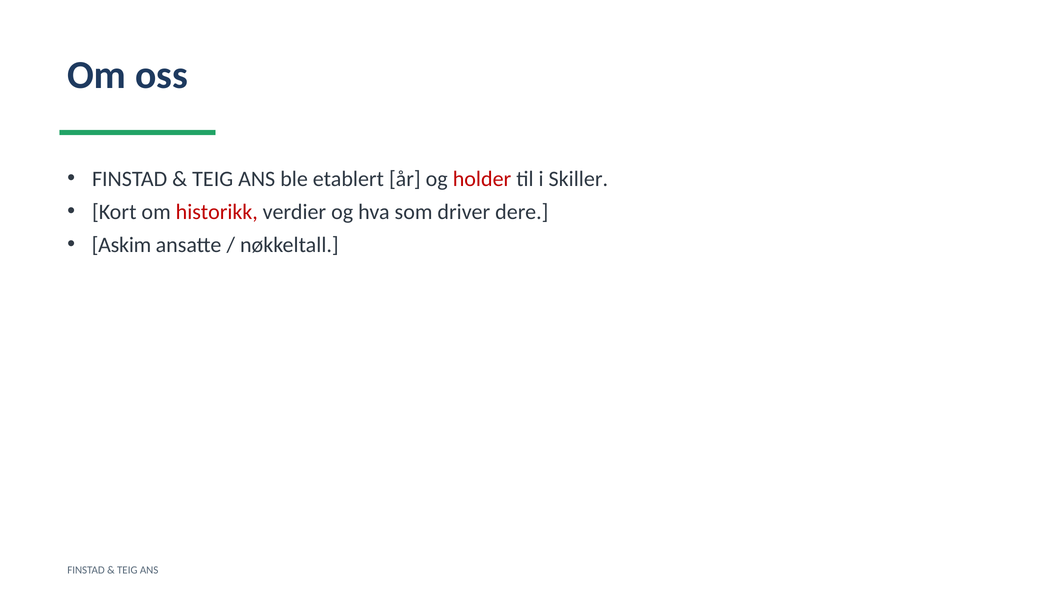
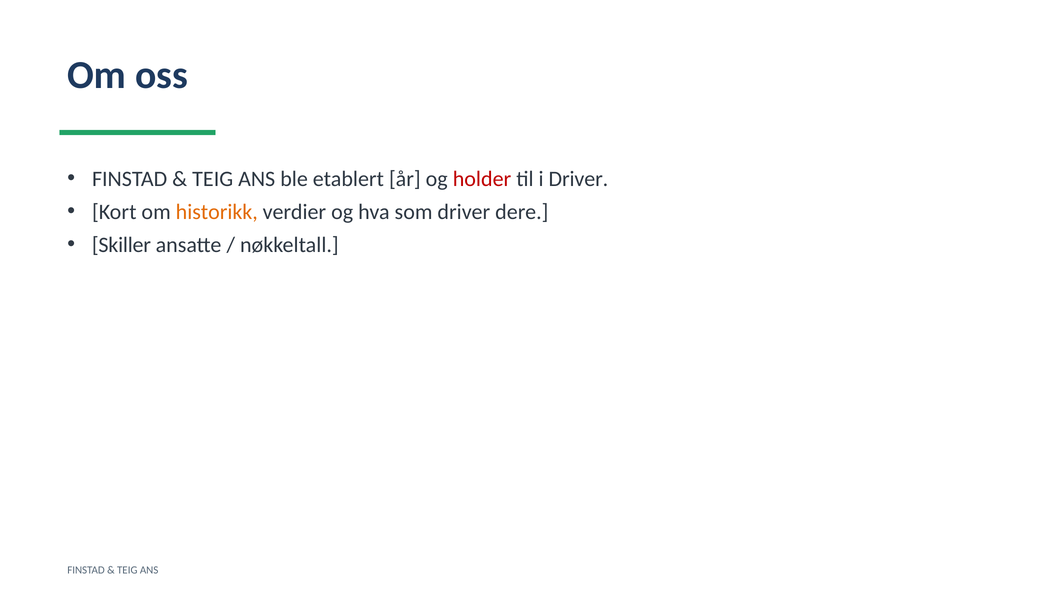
i Skiller: Skiller -> Driver
historikk colour: red -> orange
Askim: Askim -> Skiller
